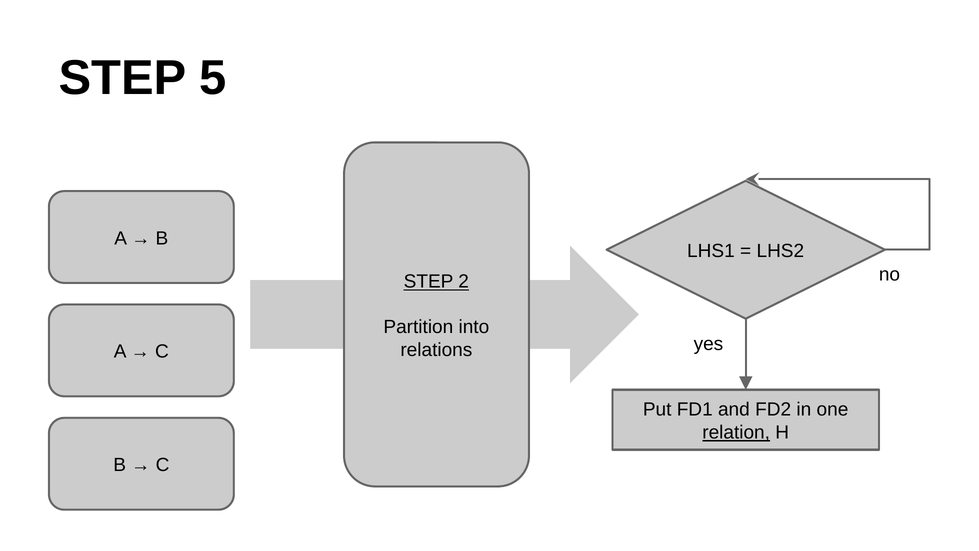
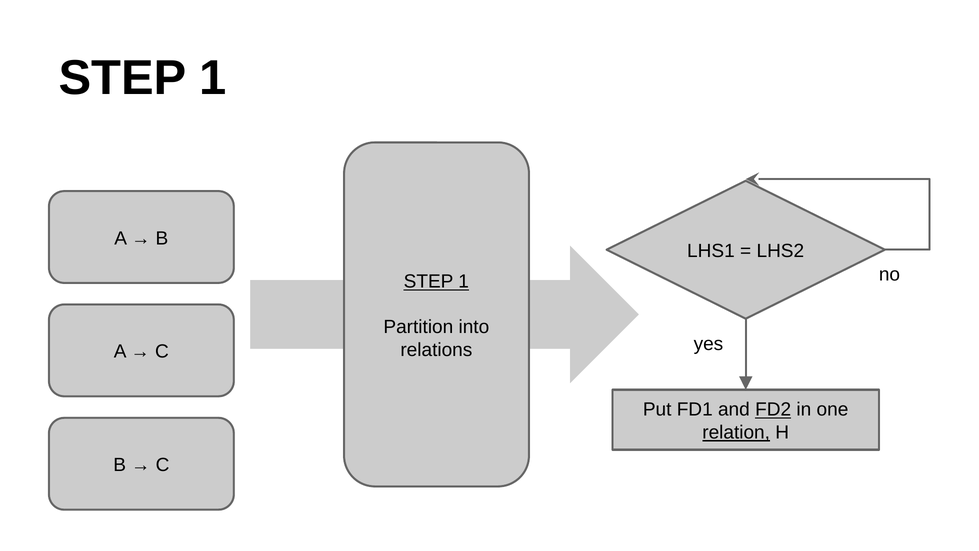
5 at (213, 78): 5 -> 1
2 at (464, 281): 2 -> 1
FD2 underline: none -> present
